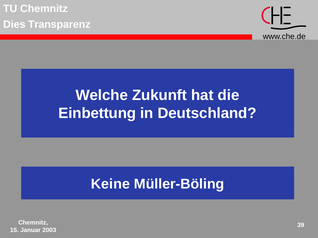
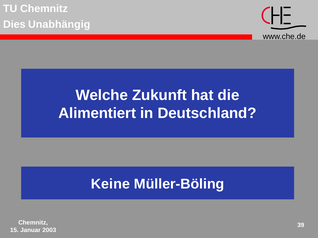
Transparenz: Transparenz -> Unabhängig
Einbettung: Einbettung -> Alimentiert
